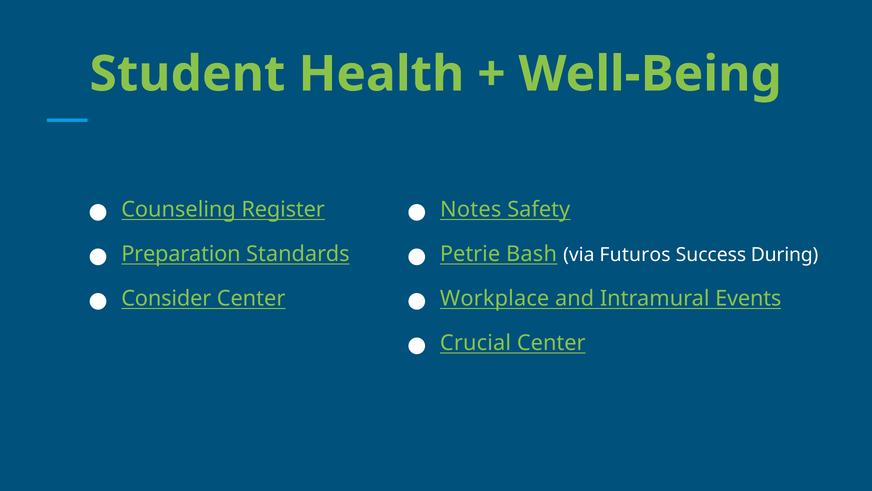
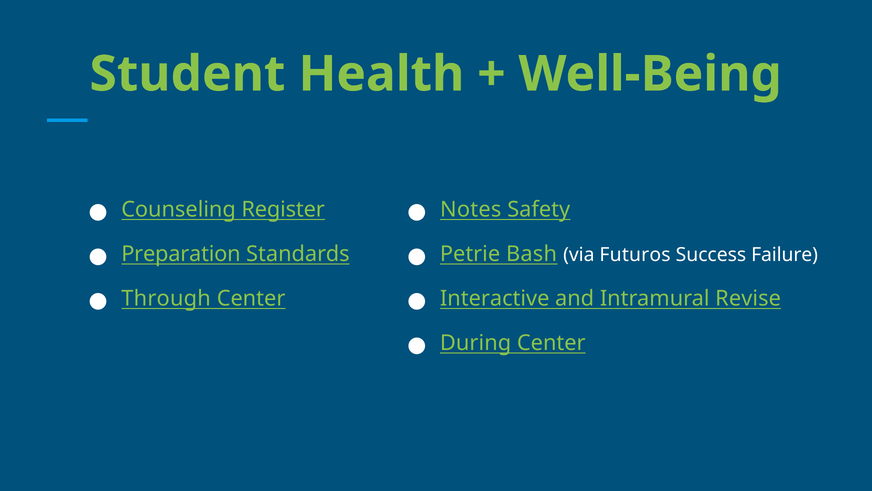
During: During -> Failure
Consider: Consider -> Through
Workplace: Workplace -> Interactive
Events: Events -> Revise
Crucial: Crucial -> During
